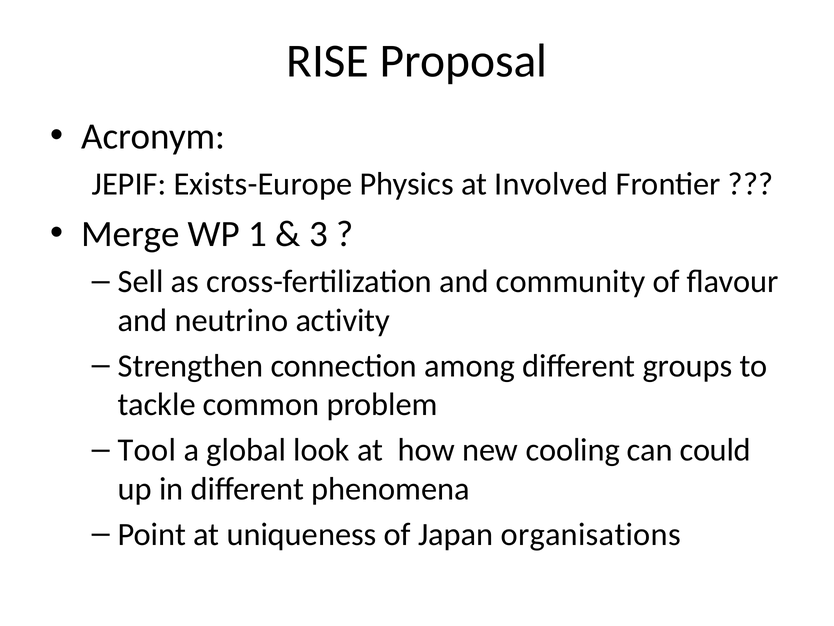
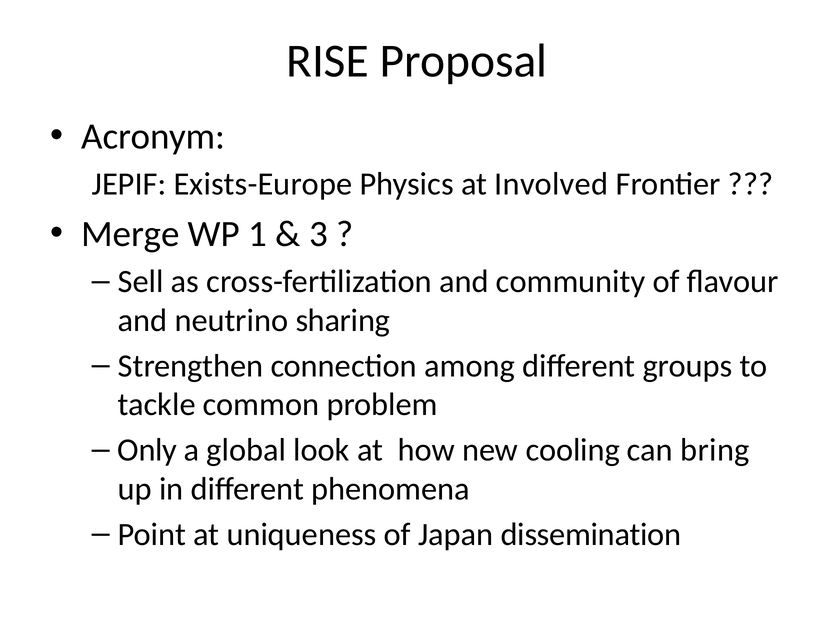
activity: activity -> sharing
Tool: Tool -> Only
could: could -> bring
organisations: organisations -> dissemination
